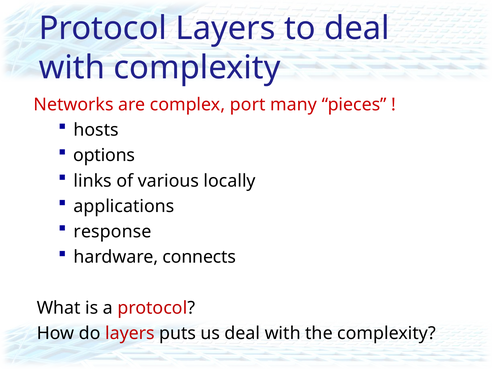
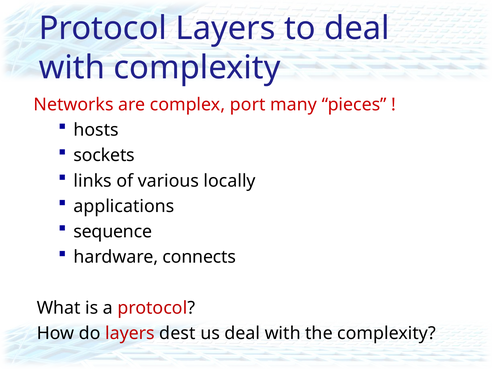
options: options -> sockets
response: response -> sequence
puts: puts -> dest
